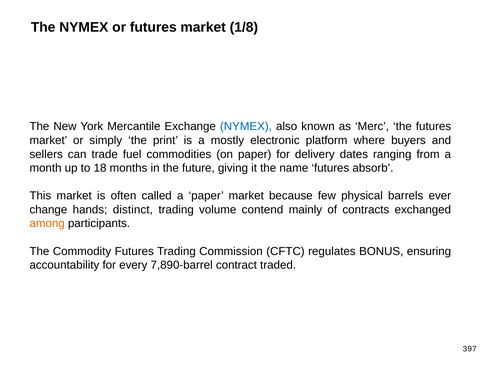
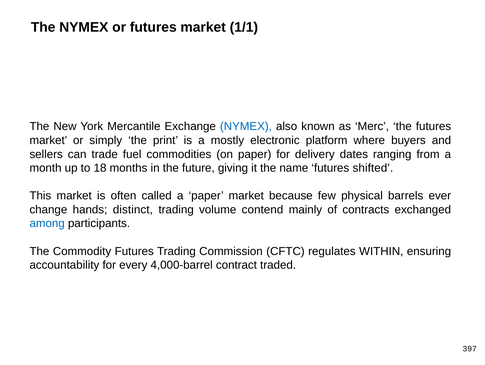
1/8: 1/8 -> 1/1
absorb: absorb -> shifted
among colour: orange -> blue
BONUS: BONUS -> WITHIN
7,890-barrel: 7,890-barrel -> 4,000-barrel
